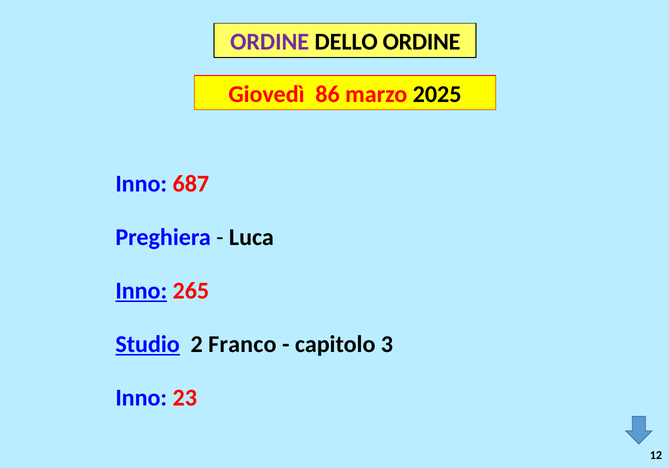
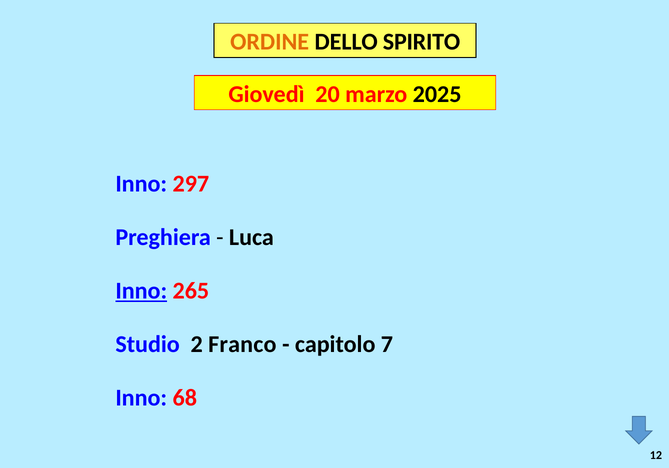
ORDINE at (270, 42) colour: purple -> orange
DELLO ORDINE: ORDINE -> SPIRITO
86: 86 -> 20
687: 687 -> 297
Studio underline: present -> none
3: 3 -> 7
23: 23 -> 68
